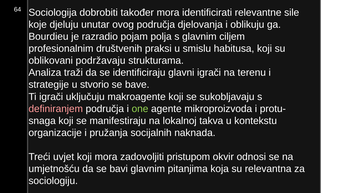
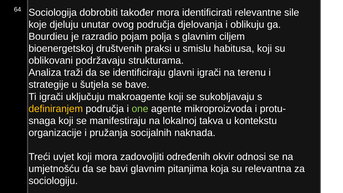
profesionalnim: profesionalnim -> bioenergetskoj
stvorio: stvorio -> šutjela
definiranjem colour: pink -> yellow
pristupom: pristupom -> određenih
